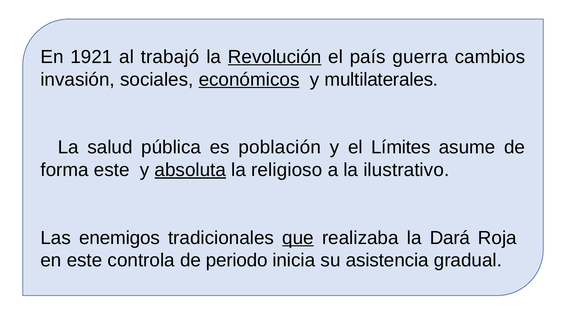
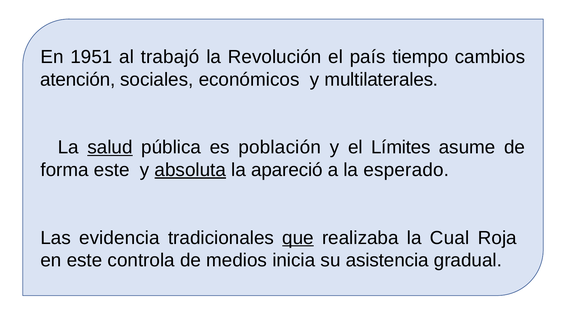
1921: 1921 -> 1951
Revolución underline: present -> none
guerra: guerra -> tiempo
invasión: invasión -> atención
económicos underline: present -> none
salud underline: none -> present
religioso: religioso -> apareció
ilustrativo: ilustrativo -> esperado
enemigos: enemigos -> evidencia
Dará: Dará -> Cual
periodo: periodo -> medios
